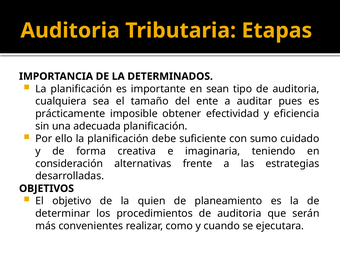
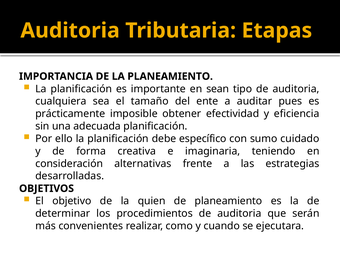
LA DETERMINADOS: DETERMINADOS -> PLANEAMIENTO
suficiente: suficiente -> específico
